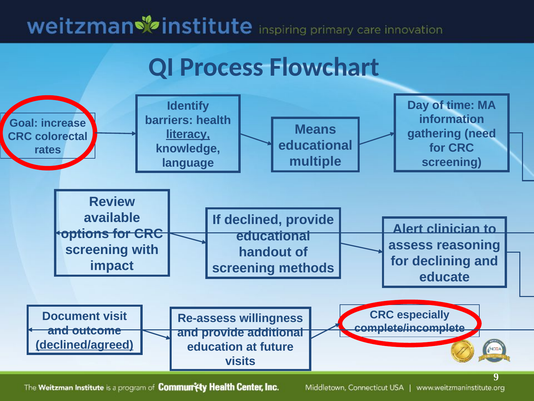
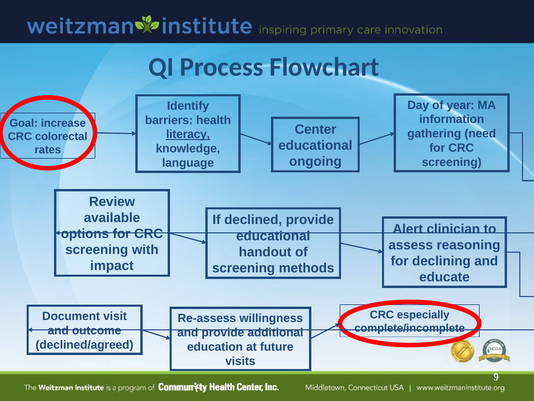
time: time -> year
Means: Means -> Center
multiple: multiple -> ongoing
declined/agreed underline: present -> none
